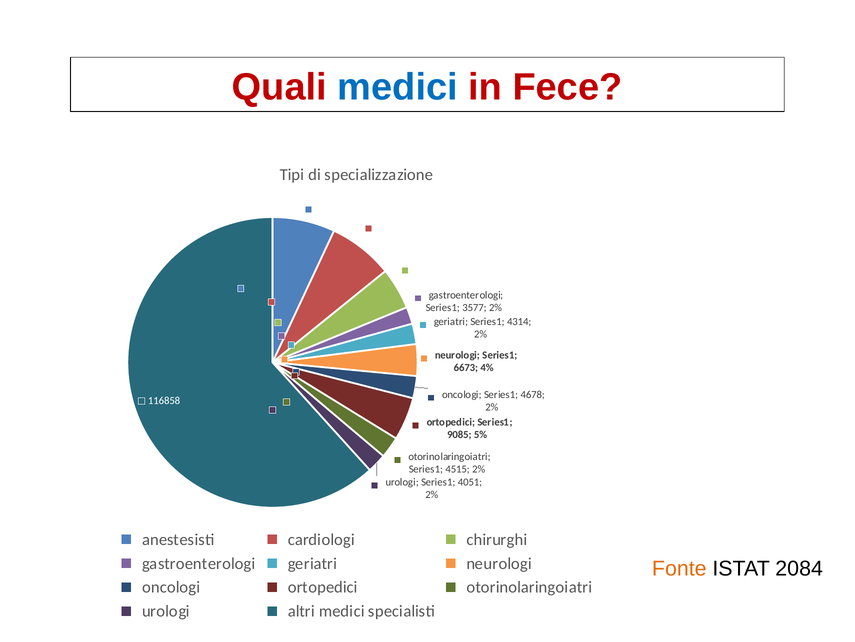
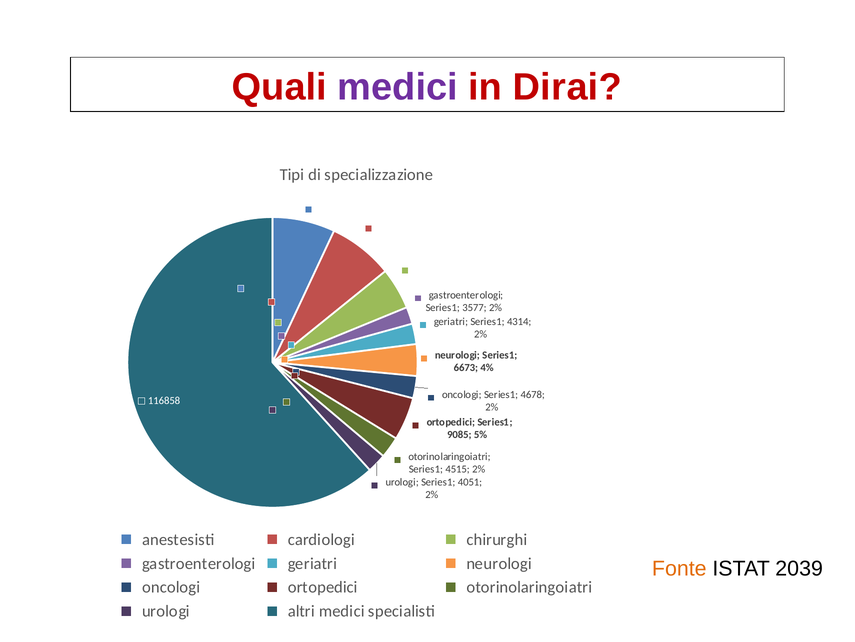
medici at (398, 87) colour: blue -> purple
Fece: Fece -> Dirai
2084: 2084 -> 2039
